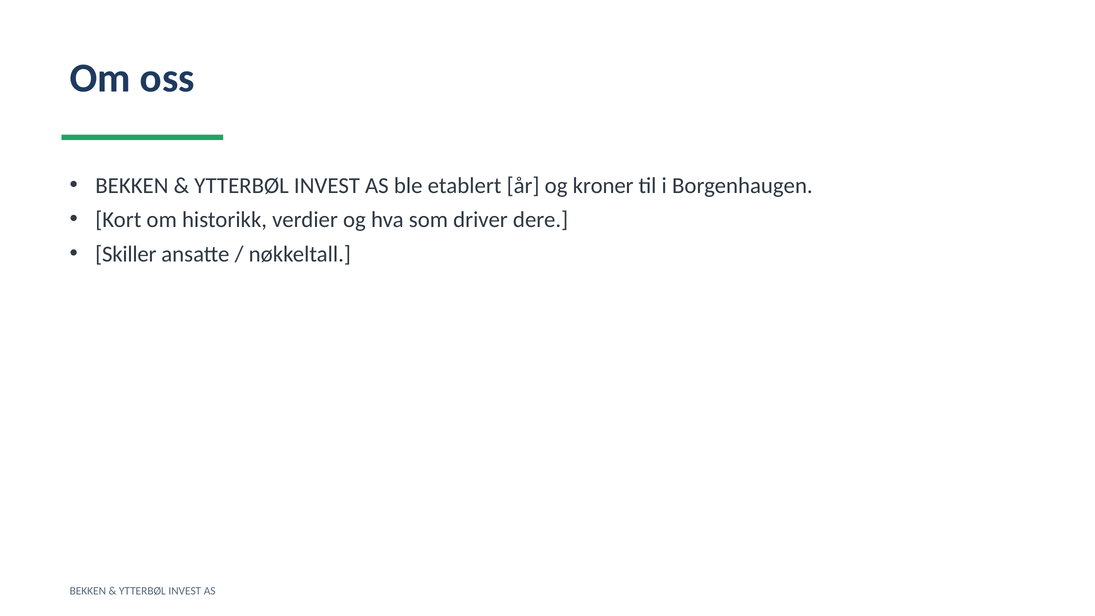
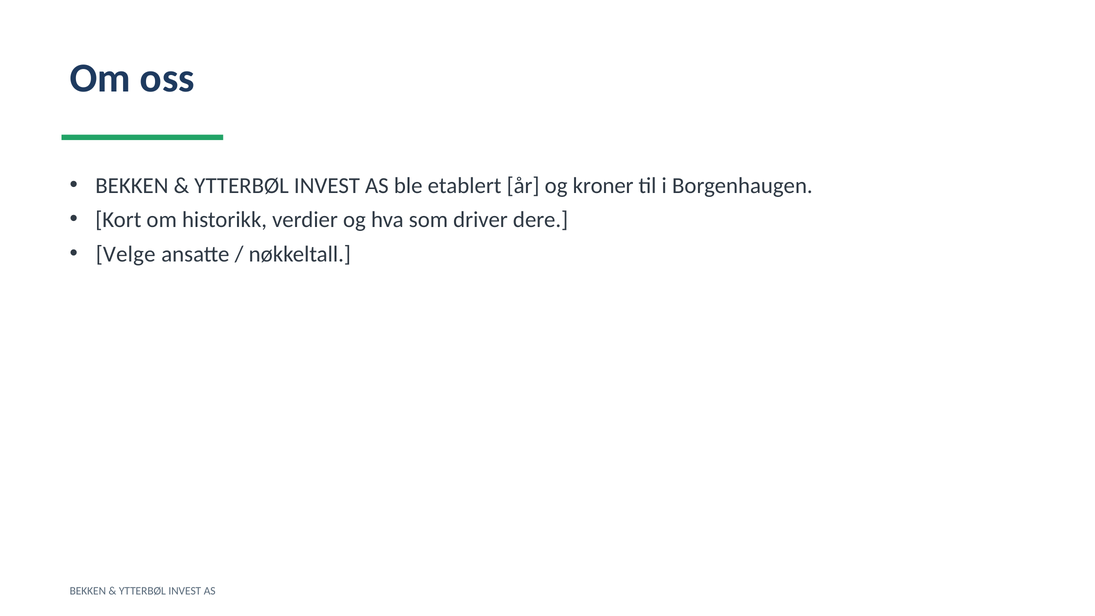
Skiller: Skiller -> Velge
